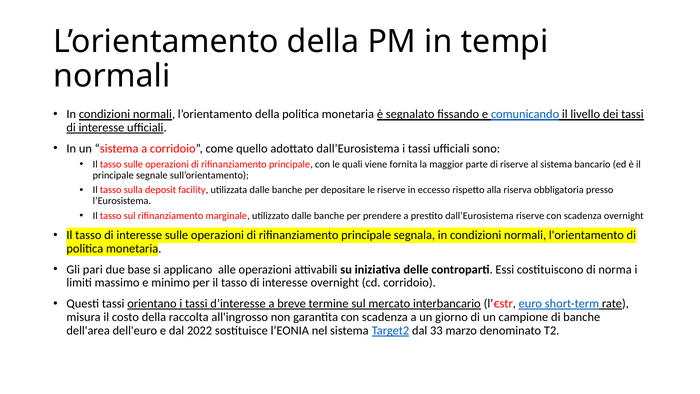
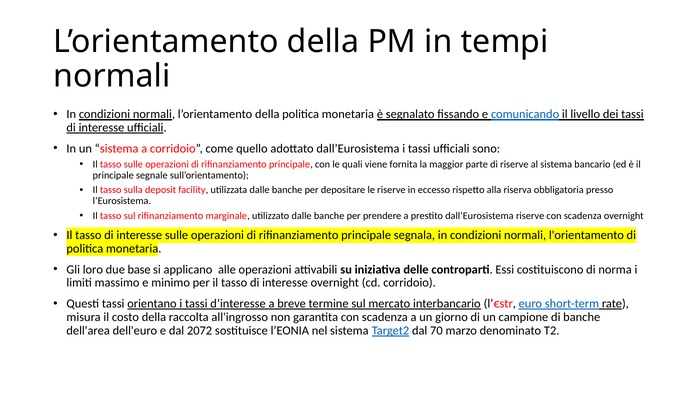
pari: pari -> loro
2022: 2022 -> 2072
33: 33 -> 70
